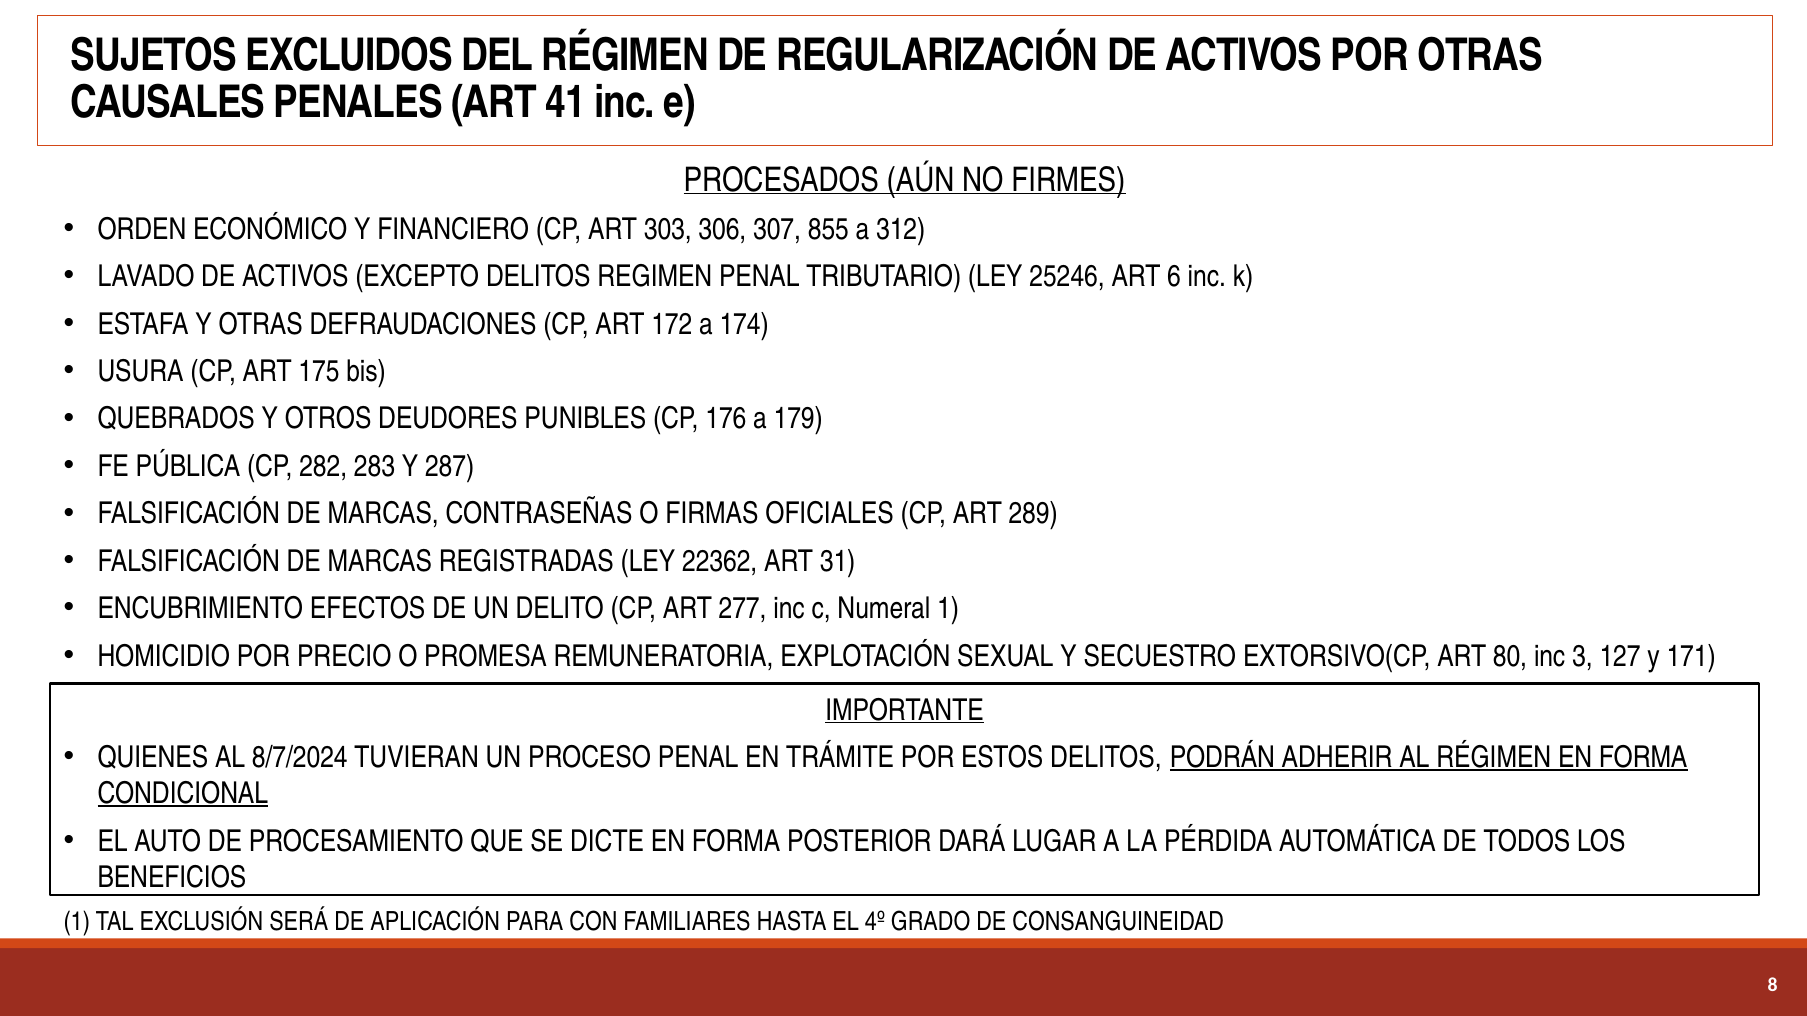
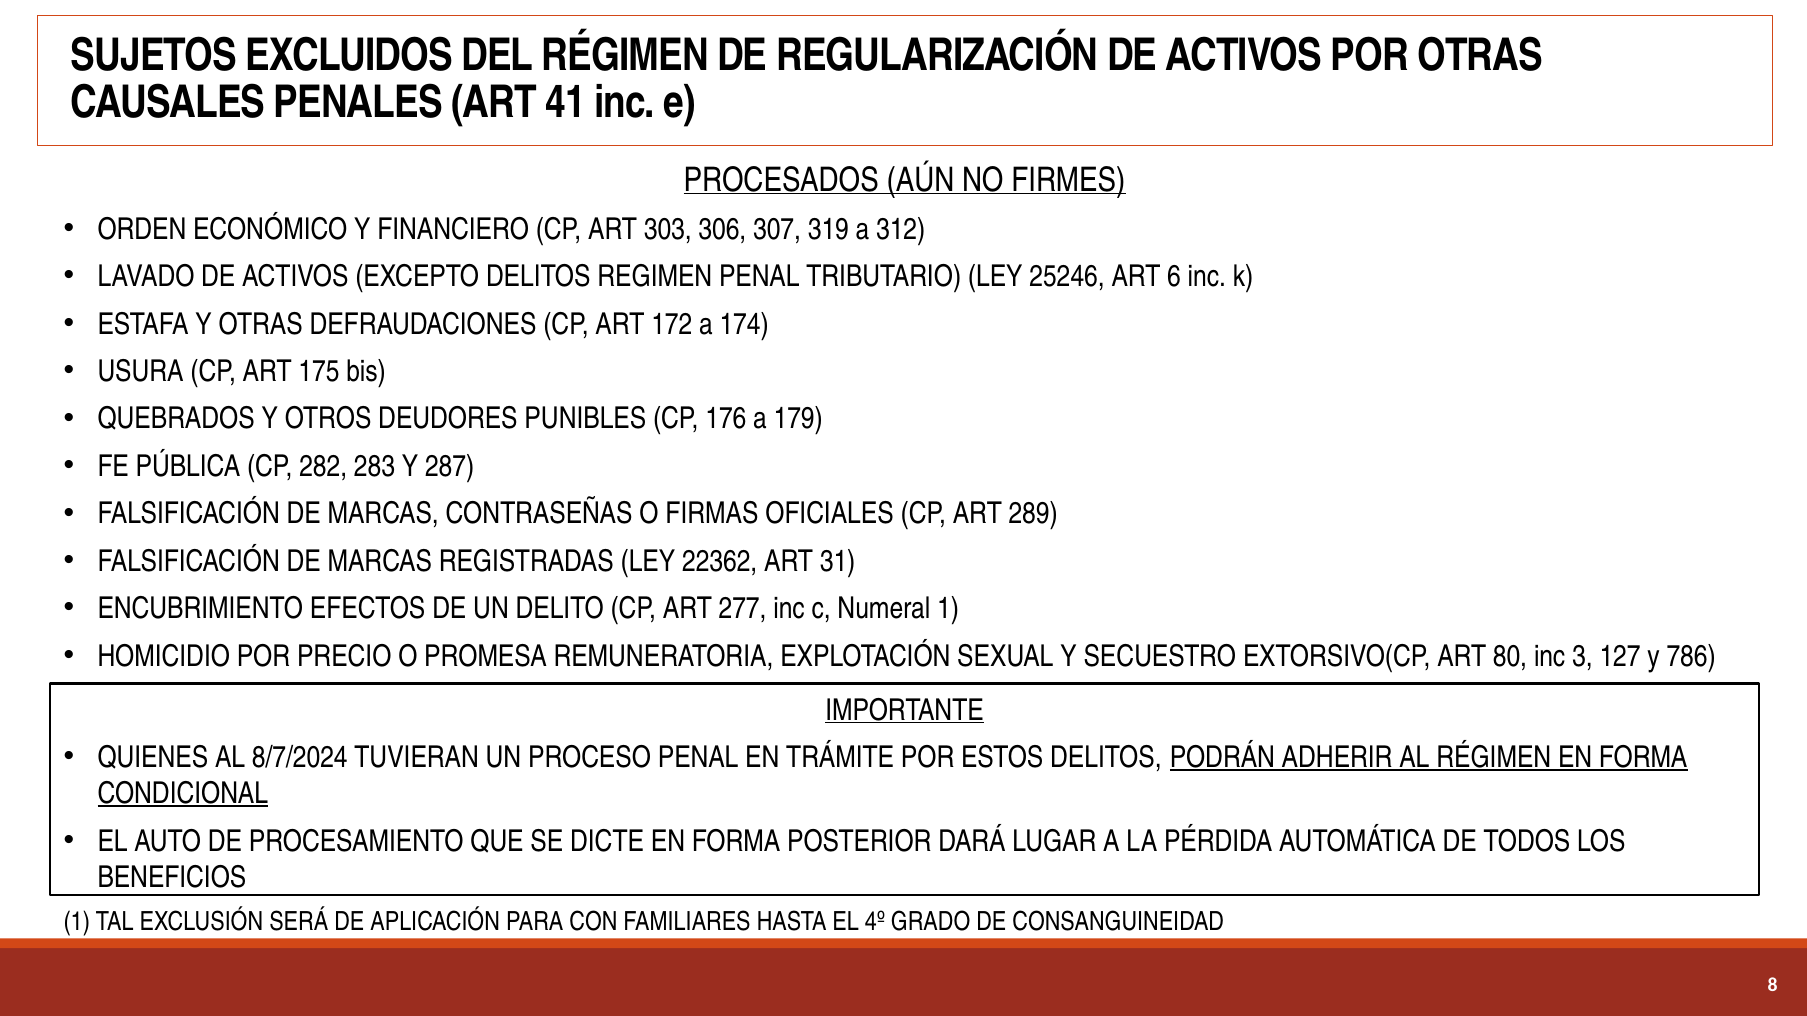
855: 855 -> 319
171: 171 -> 786
